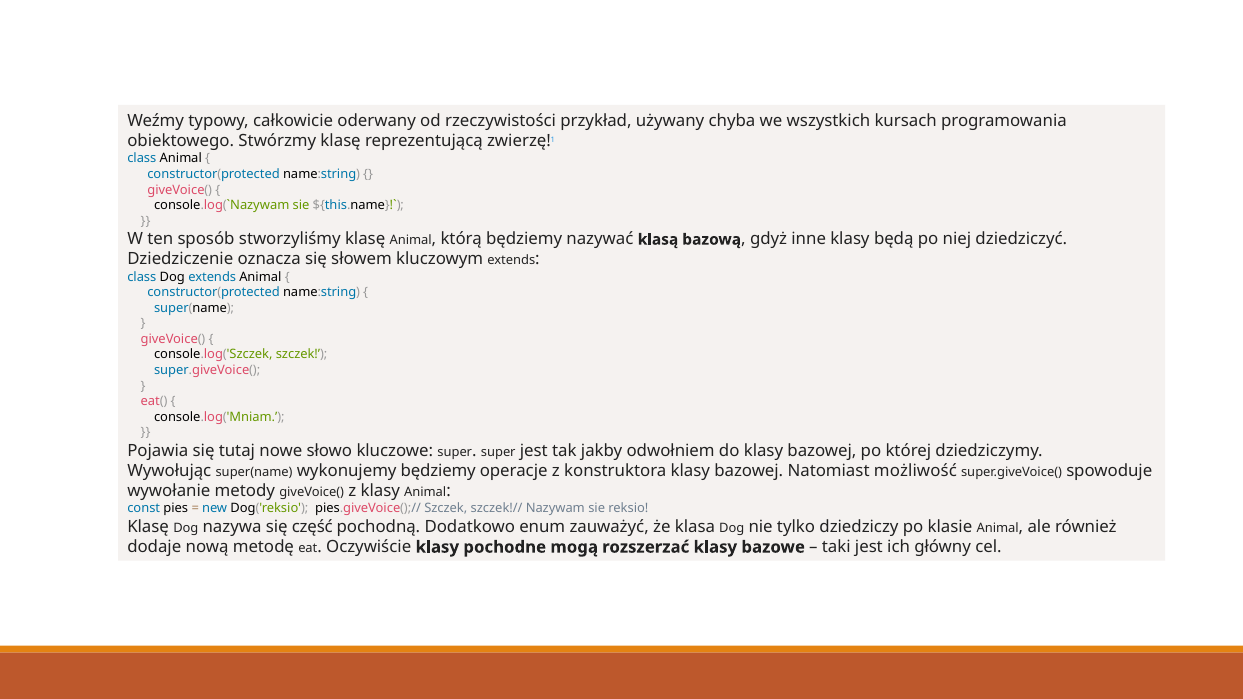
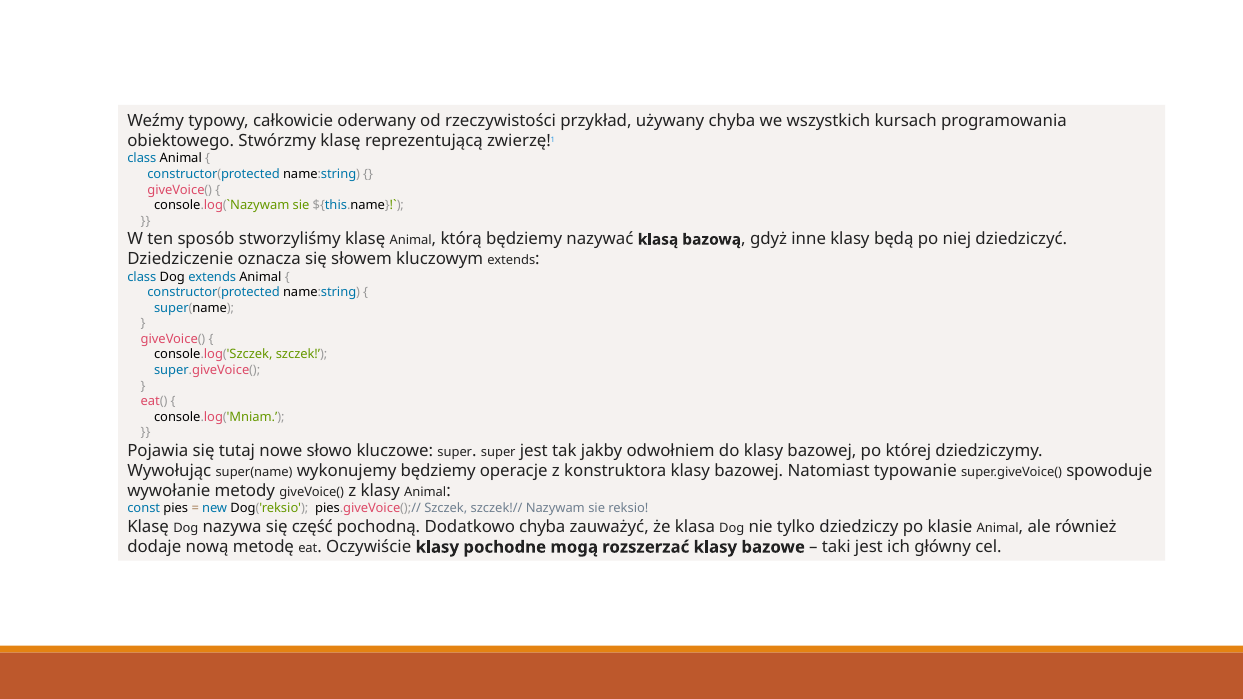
możliwość: możliwość -> typowanie
Dodatkowo enum: enum -> chyba
